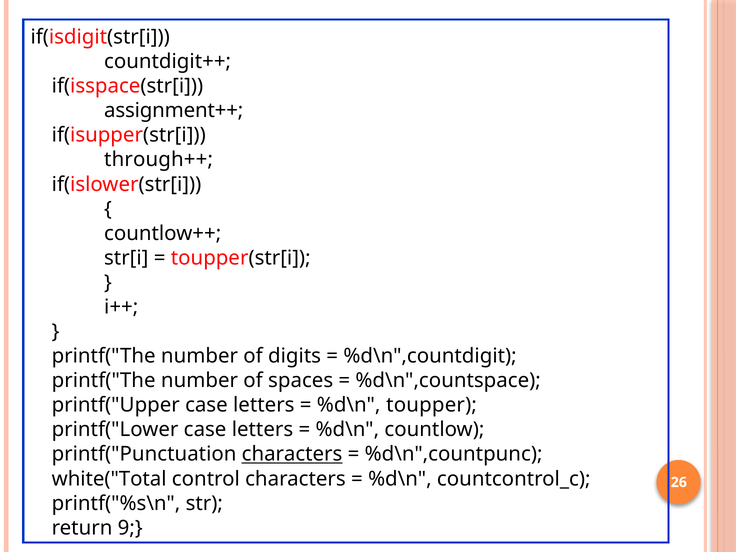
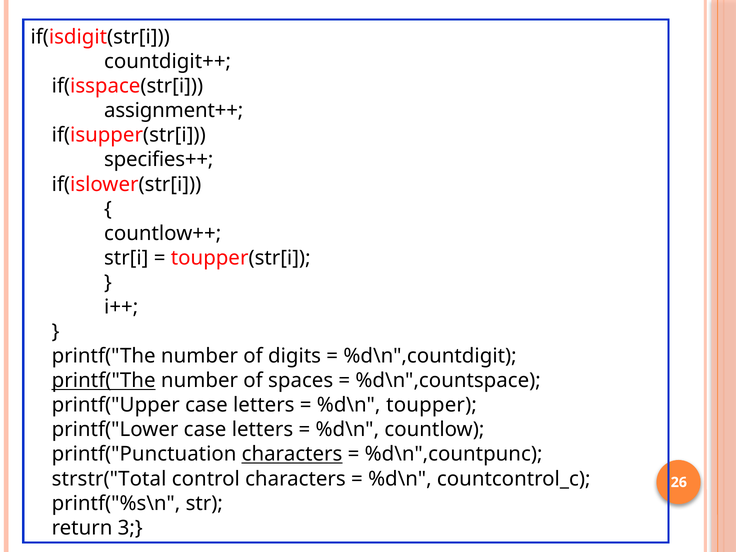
through++: through++ -> specifies++
printf("The at (104, 381) underline: none -> present
white("Total: white("Total -> strstr("Total
9: 9 -> 3
